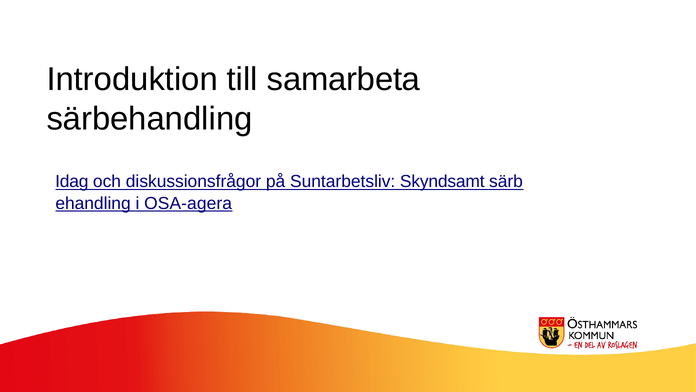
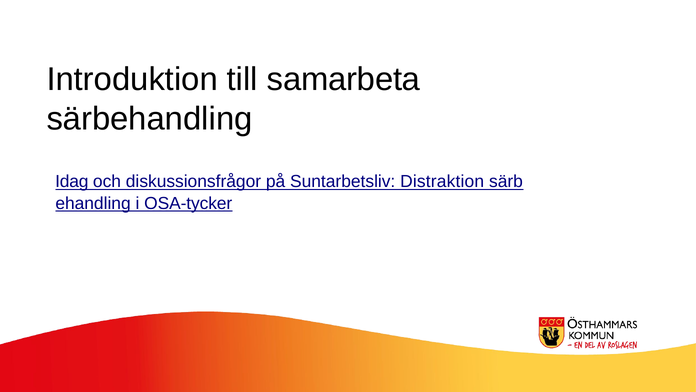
Skyndsamt: Skyndsamt -> Distraktion
OSA-agera: OSA-agera -> OSA-tycker
